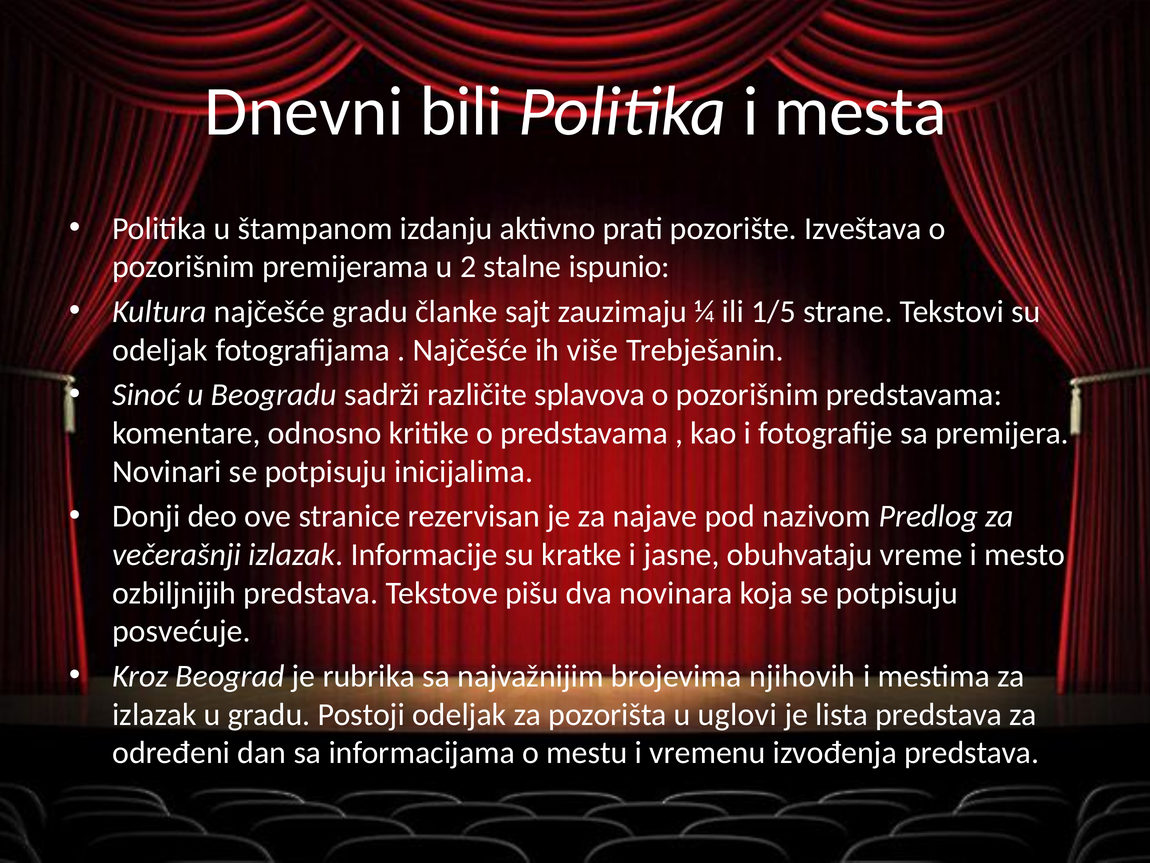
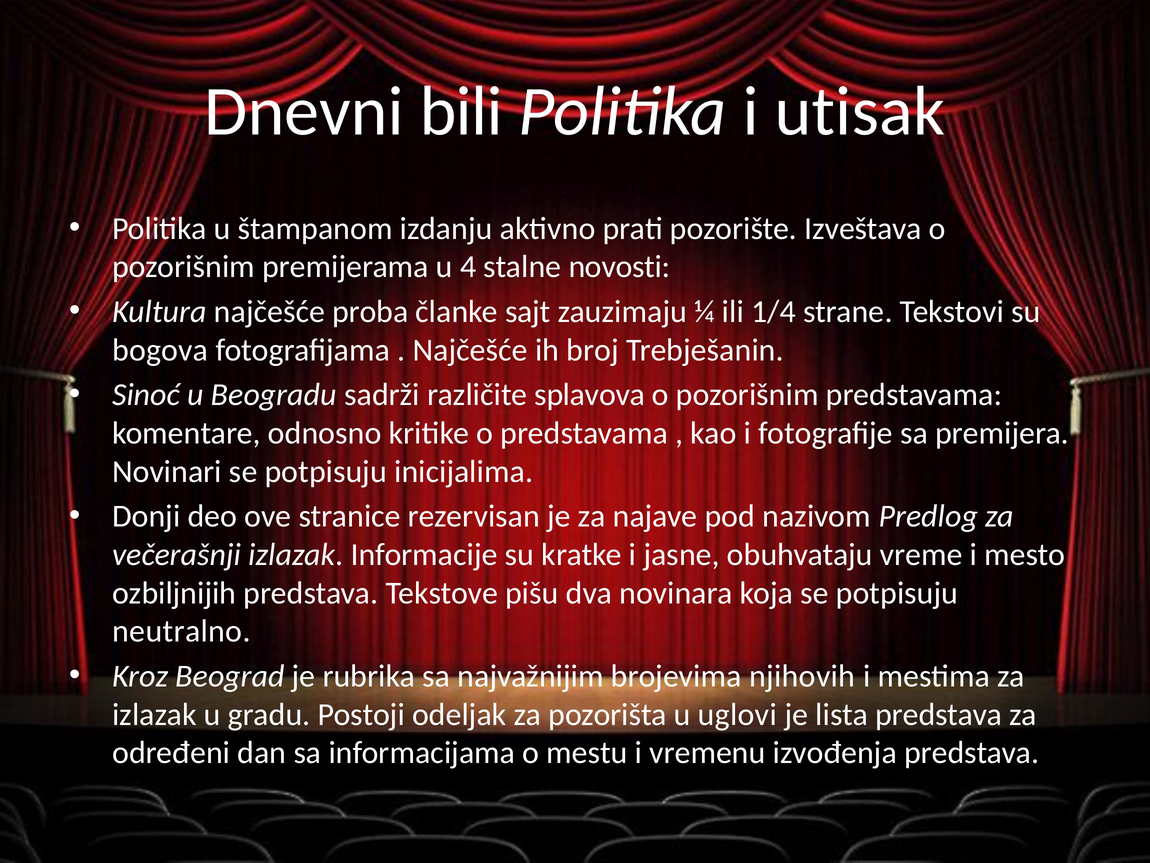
mesta: mesta -> utisak
2: 2 -> 4
ispunio: ispunio -> novosti
najčešće gradu: gradu -> proba
1/5: 1/5 -> 1/4
odeljak at (160, 350): odeljak -> bogova
više: više -> broj
posvećuje: posvećuje -> neutralno
